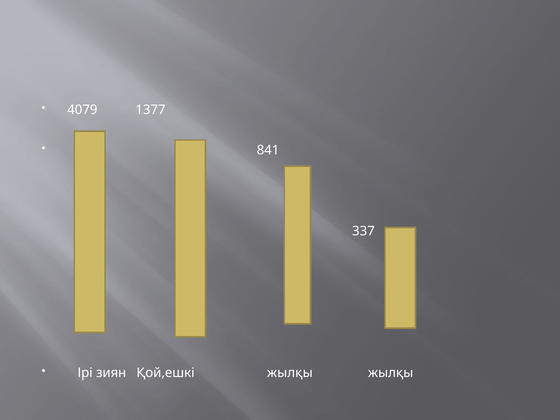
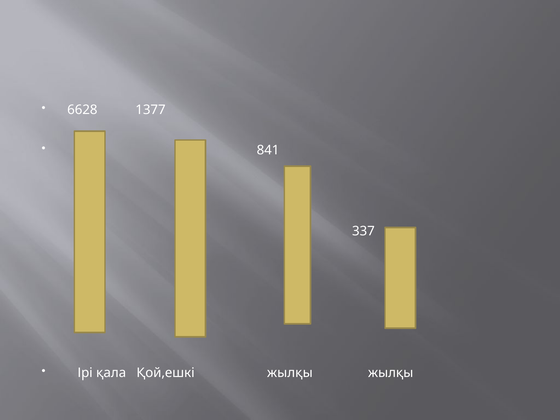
4079: 4079 -> 6628
зиян: зиян -> қала
